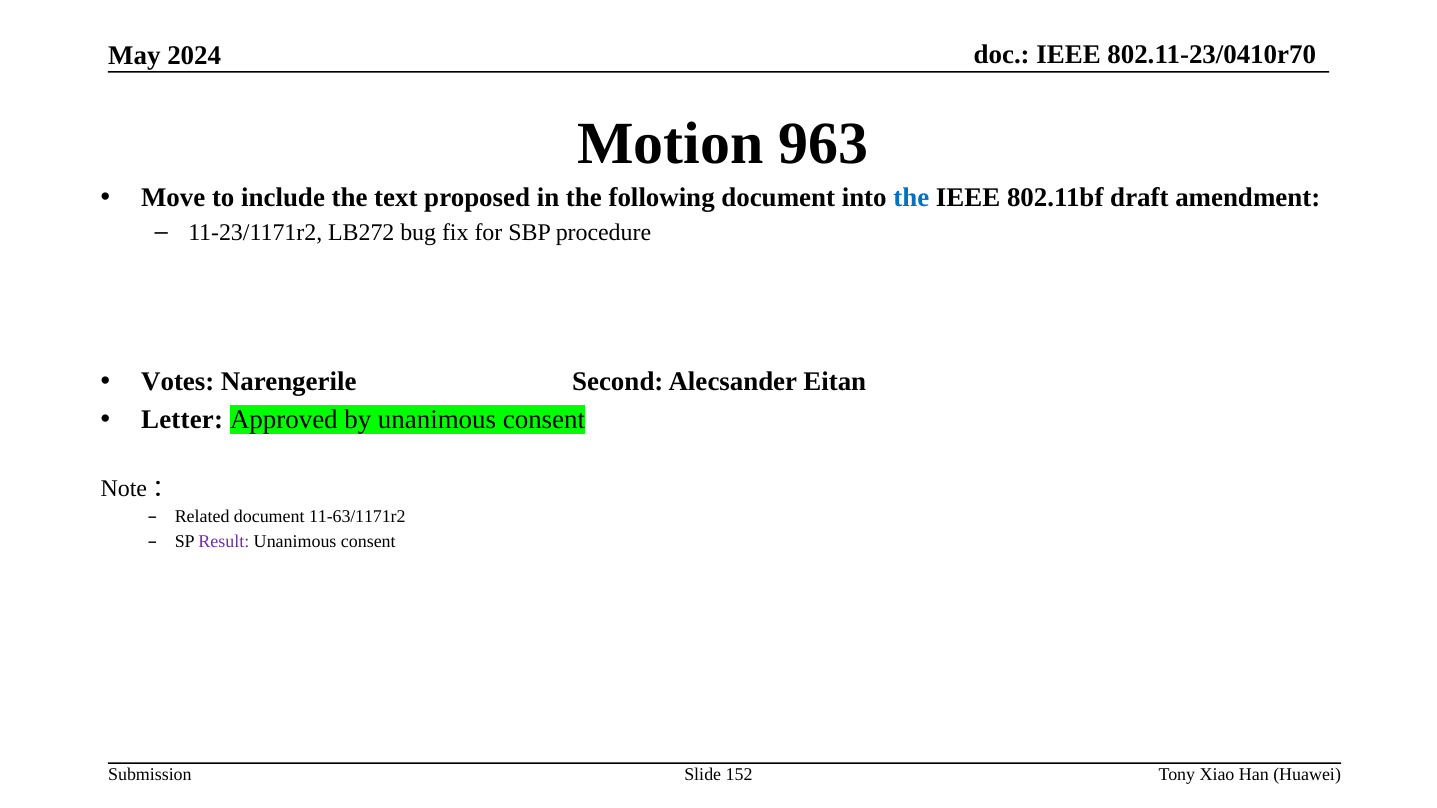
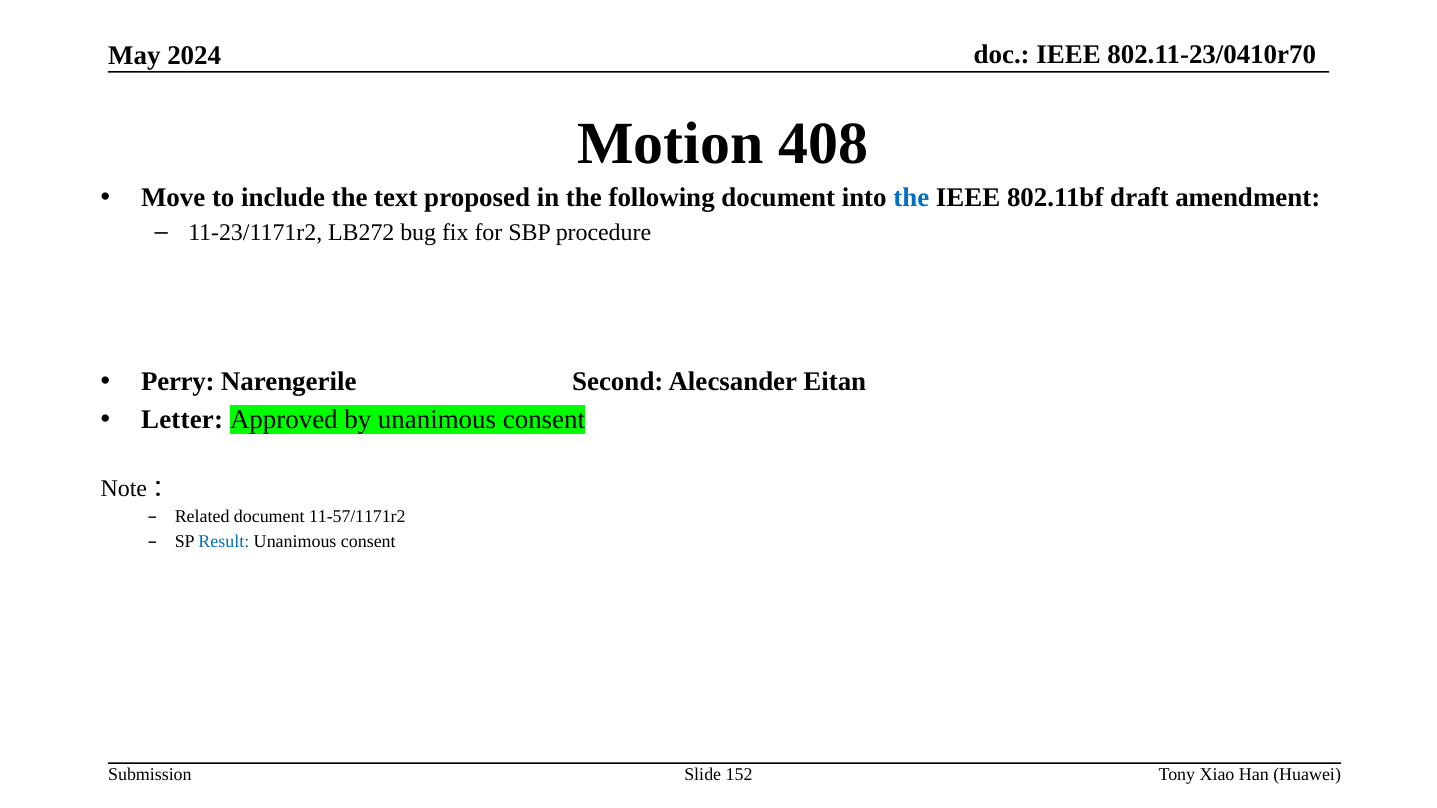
963: 963 -> 408
Votes: Votes -> Perry
11-63/1171r2: 11-63/1171r2 -> 11-57/1171r2
Result colour: purple -> blue
